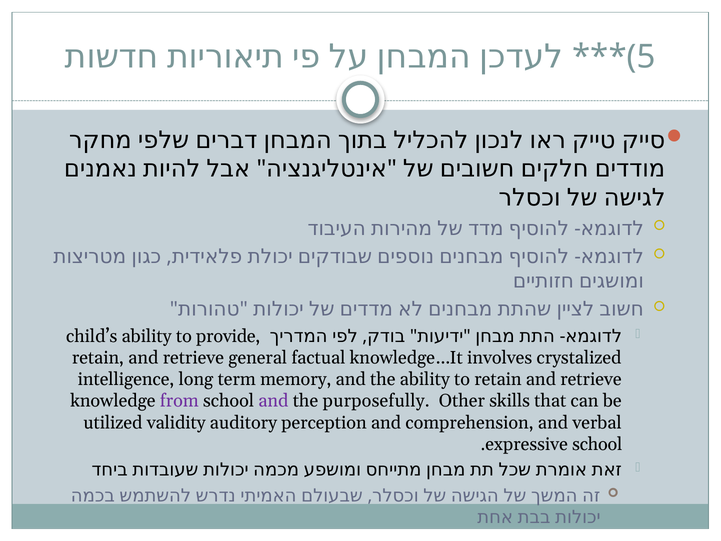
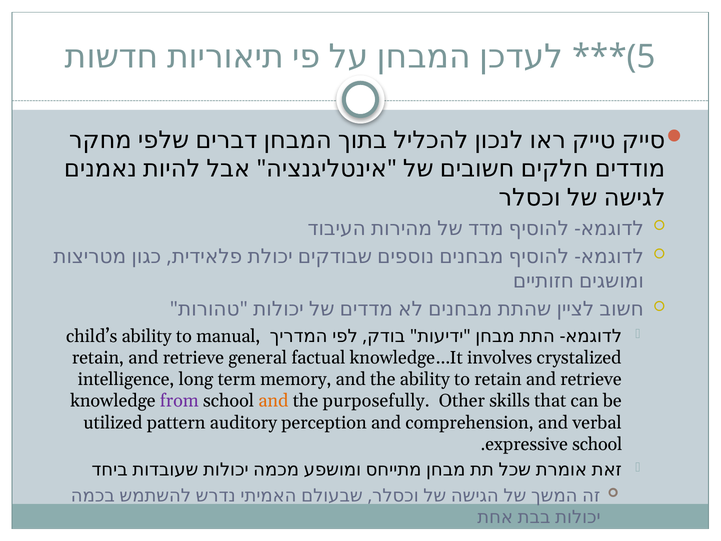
provide: provide -> manual
and at (273, 401) colour: purple -> orange
validity: validity -> pattern
